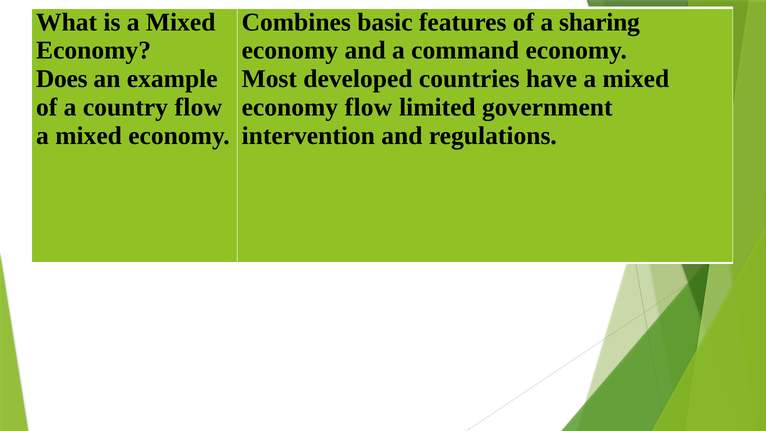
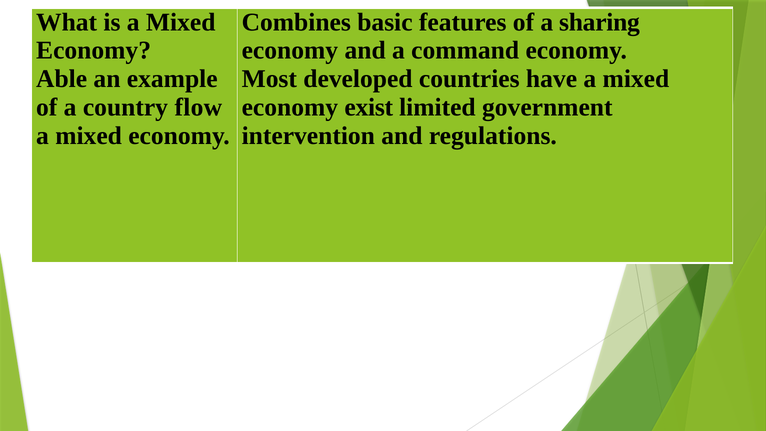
Does: Does -> Able
economy flow: flow -> exist
